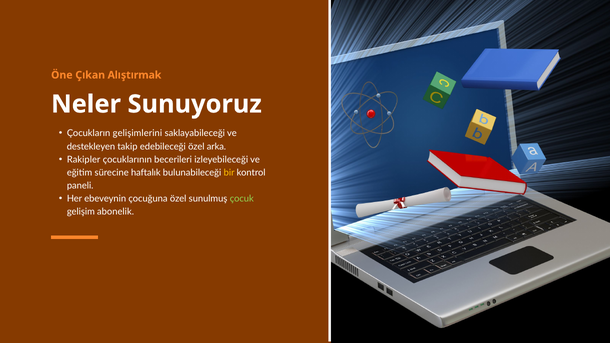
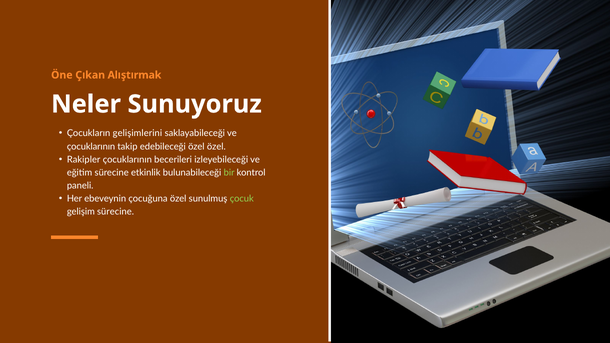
destekleyen at (91, 146): destekleyen -> çocuklarının
özel arka: arka -> özel
haftalık: haftalık -> etkinlik
bir colour: yellow -> light green
gelişim abonelik: abonelik -> sürecine
